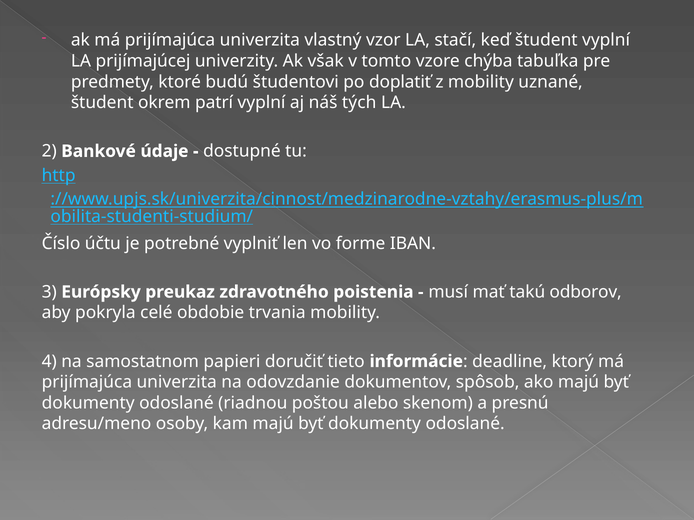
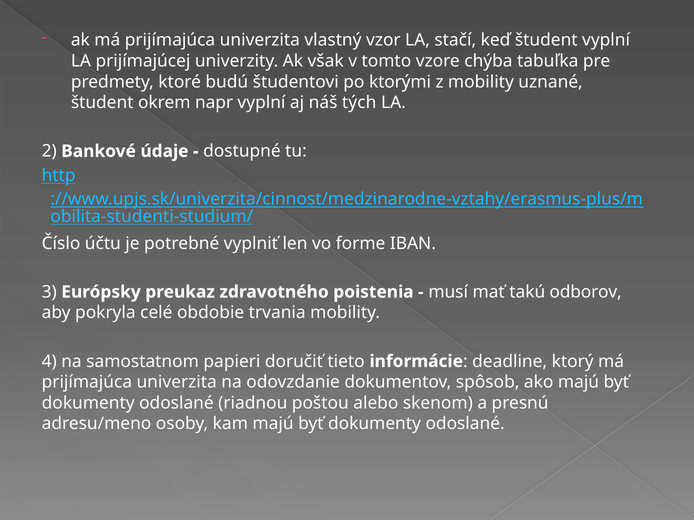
doplatiť: doplatiť -> ktorými
patrí: patrí -> napr
